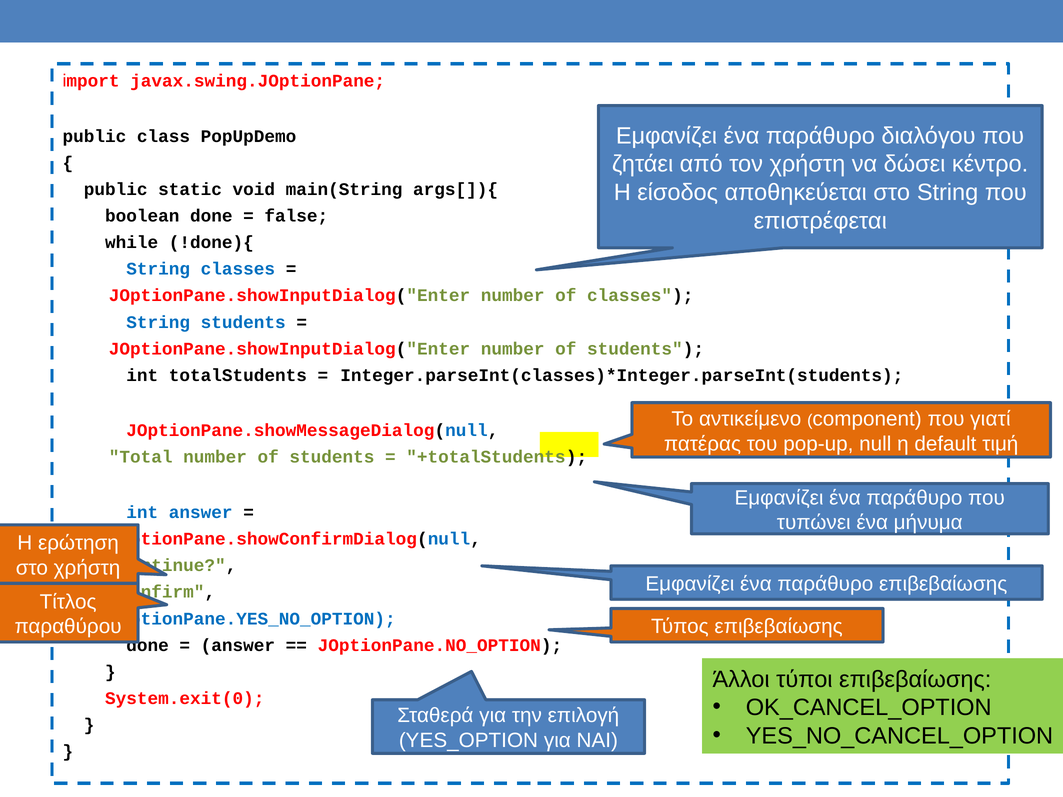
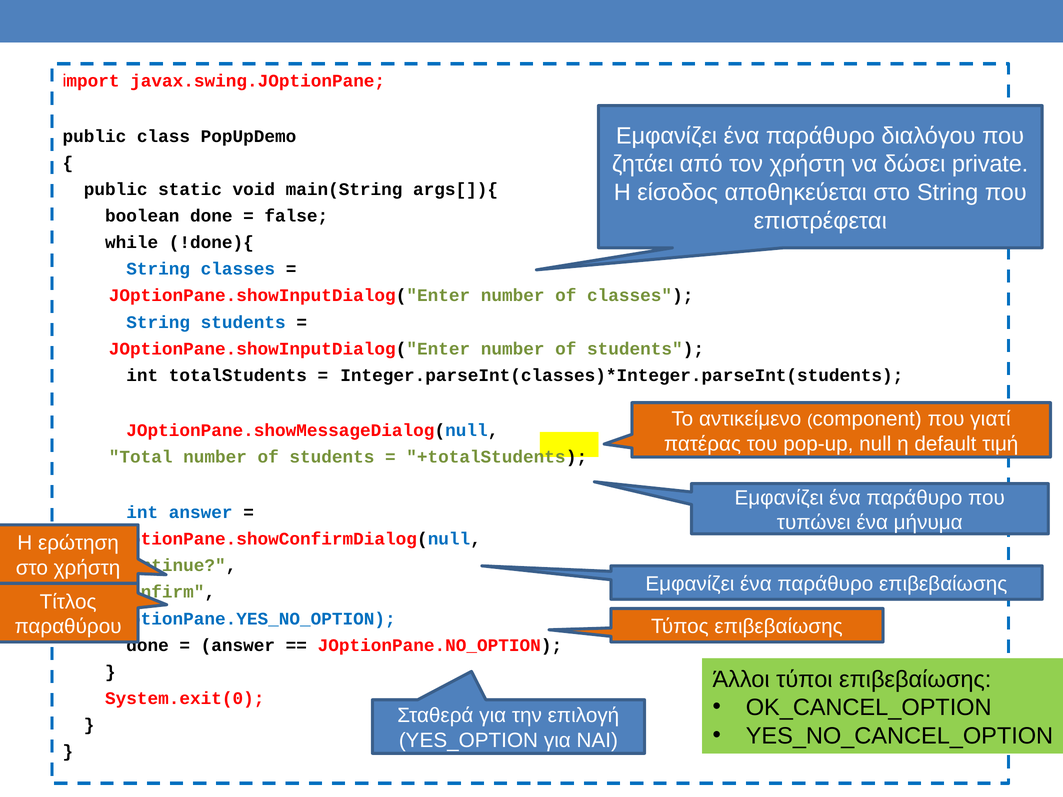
κέντρο: κέντρο -> private
